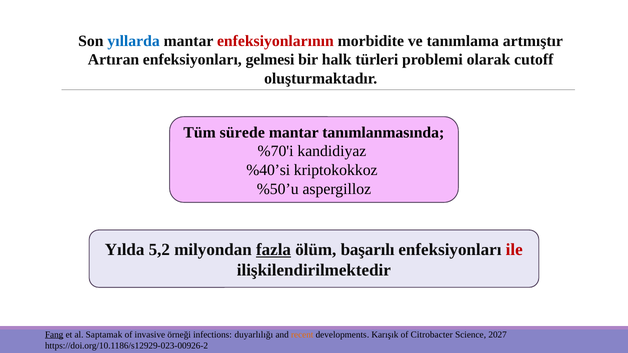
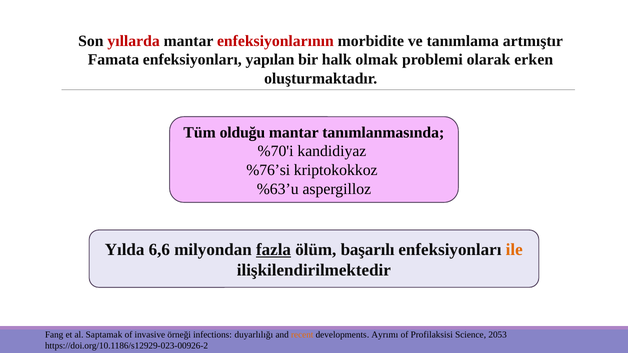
yıllarda colour: blue -> red
Artıran: Artıran -> Famata
gelmesi: gelmesi -> yapılan
türleri: türleri -> olmak
cutoff: cutoff -> erken
sürede: sürede -> olduğu
%40’si: %40’si -> %76’si
%50’u: %50’u -> %63’u
5,2: 5,2 -> 6,6
ile colour: red -> orange
Fang underline: present -> none
Karışık: Karışık -> Ayrımı
Citrobacter: Citrobacter -> Profilaksisi
2027: 2027 -> 2053
